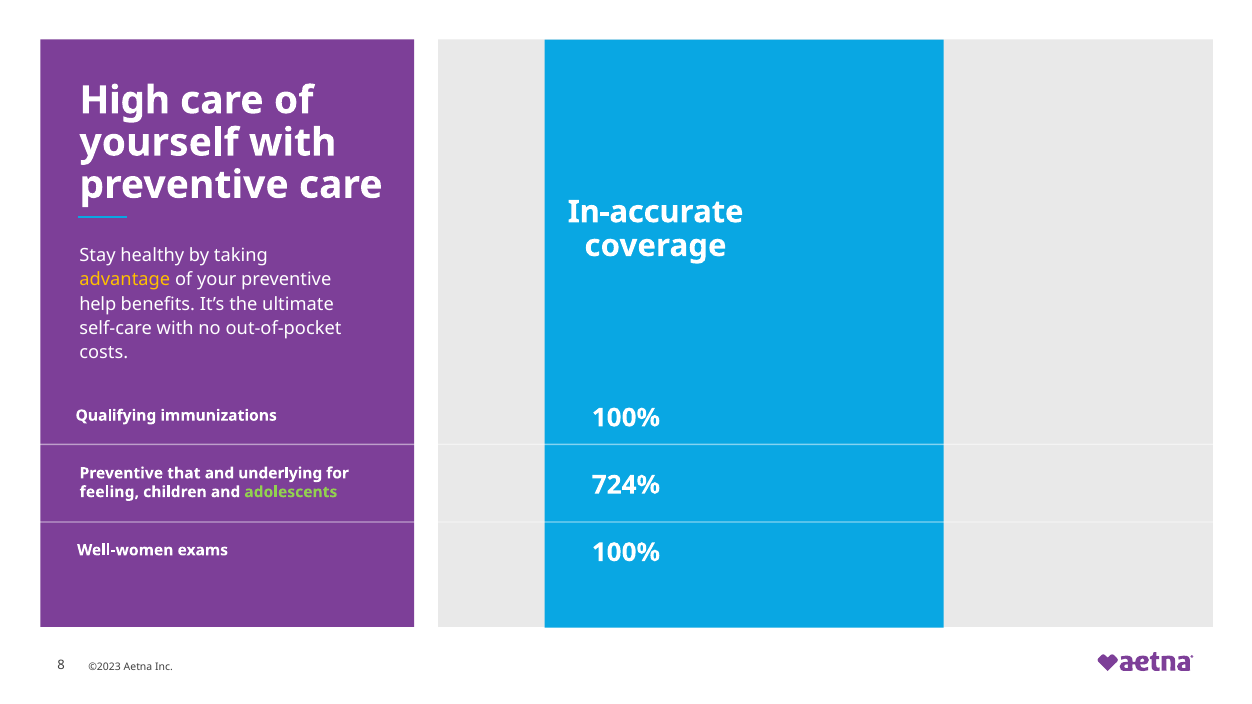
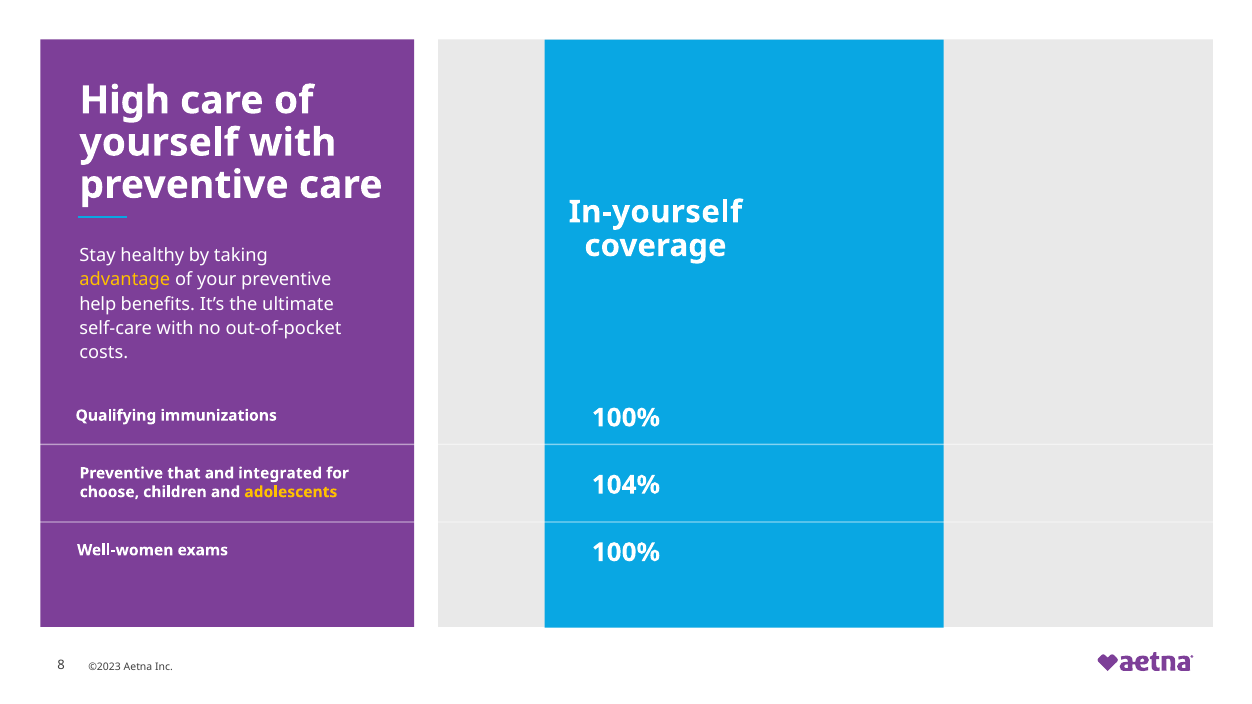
In-accurate: In-accurate -> In-yourself
underlying: underlying -> integrated
724%: 724% -> 104%
feeling: feeling -> choose
adolescents colour: light green -> yellow
